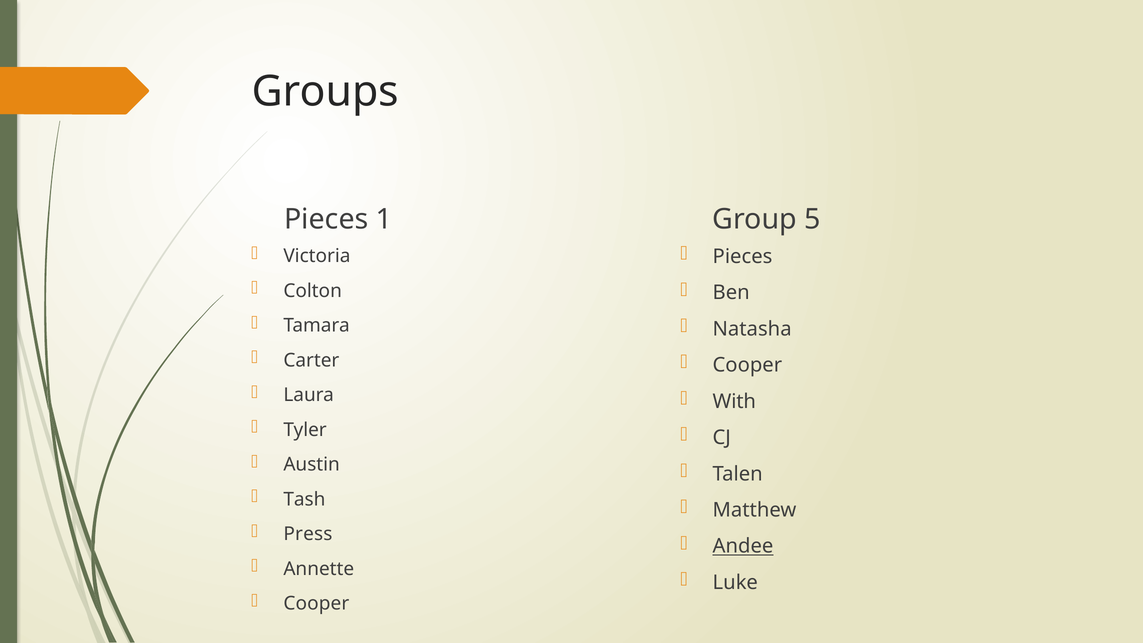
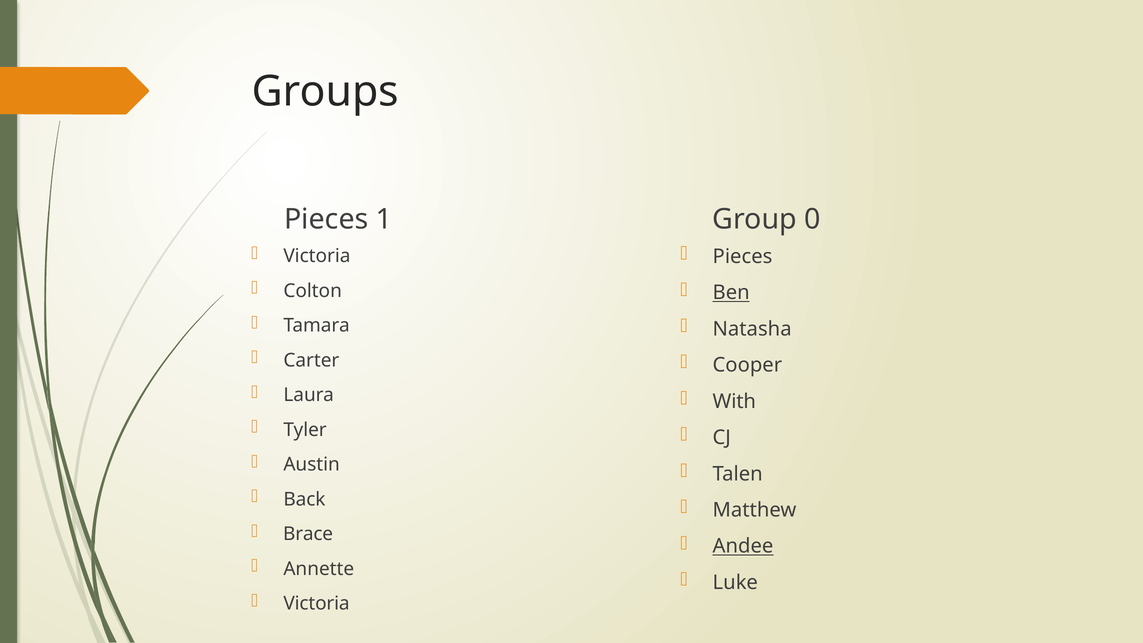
5: 5 -> 0
Ben underline: none -> present
Tash: Tash -> Back
Press: Press -> Brace
Cooper at (316, 604): Cooper -> Victoria
